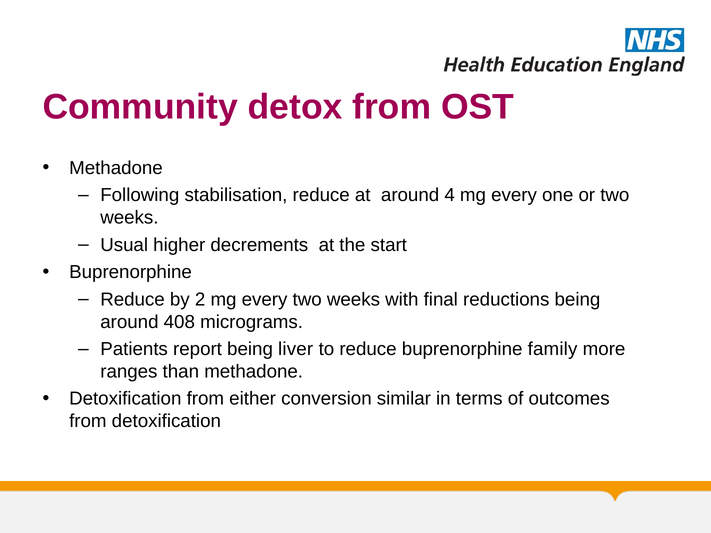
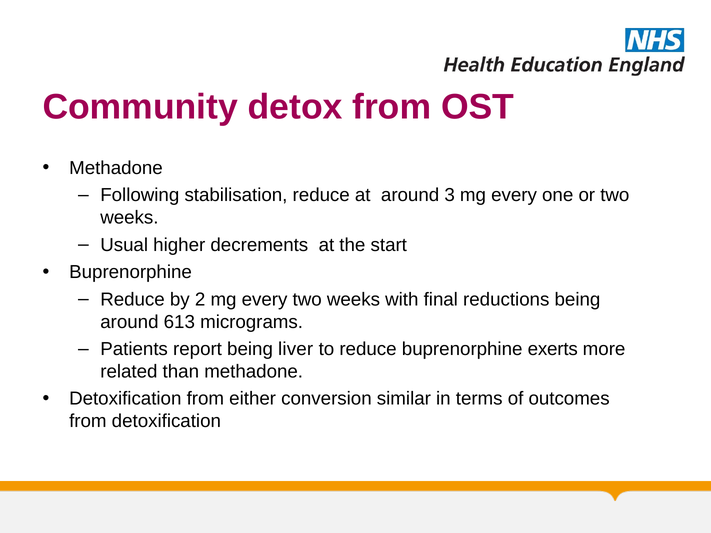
4: 4 -> 3
408: 408 -> 613
family: family -> exerts
ranges: ranges -> related
